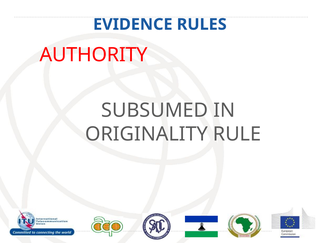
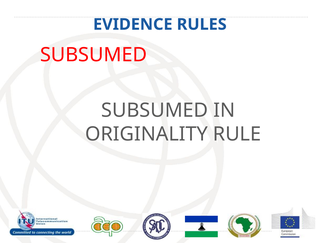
AUTHORITY at (94, 55): AUTHORITY -> SUBSUMED
